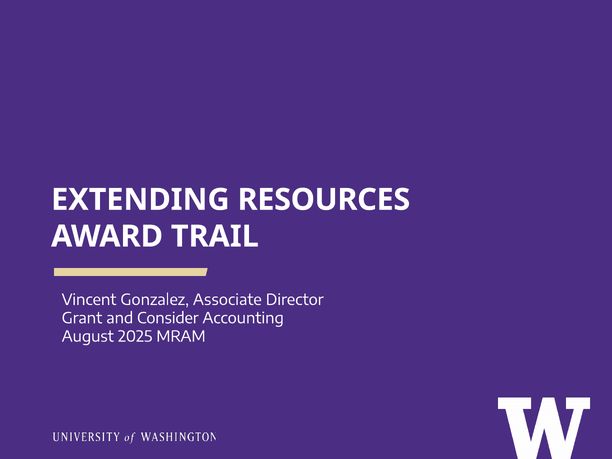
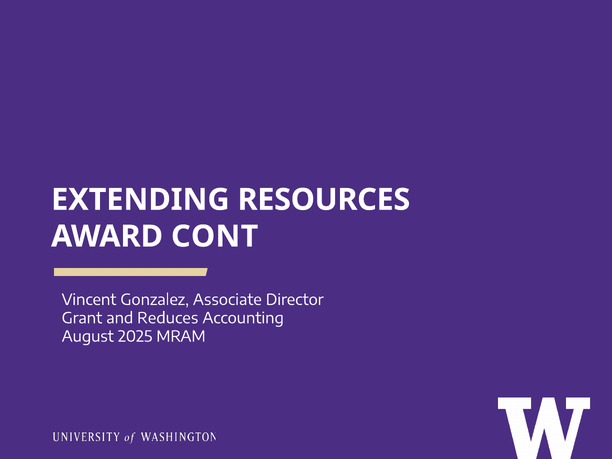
TRAIL: TRAIL -> CONT
Consider: Consider -> Reduces
